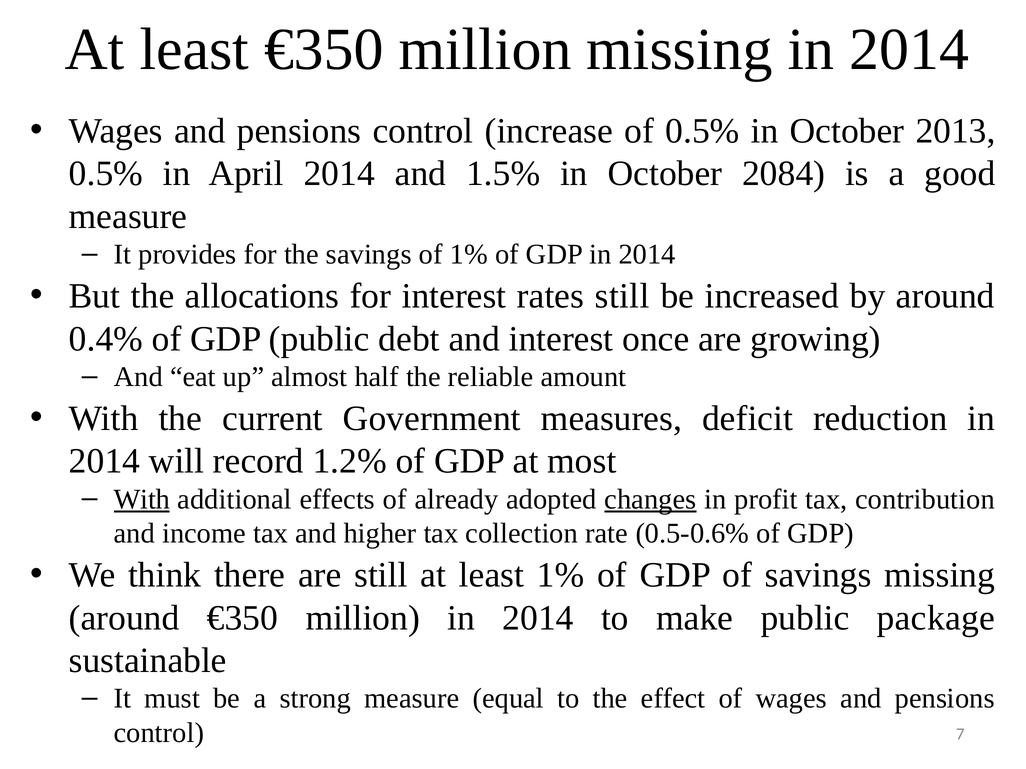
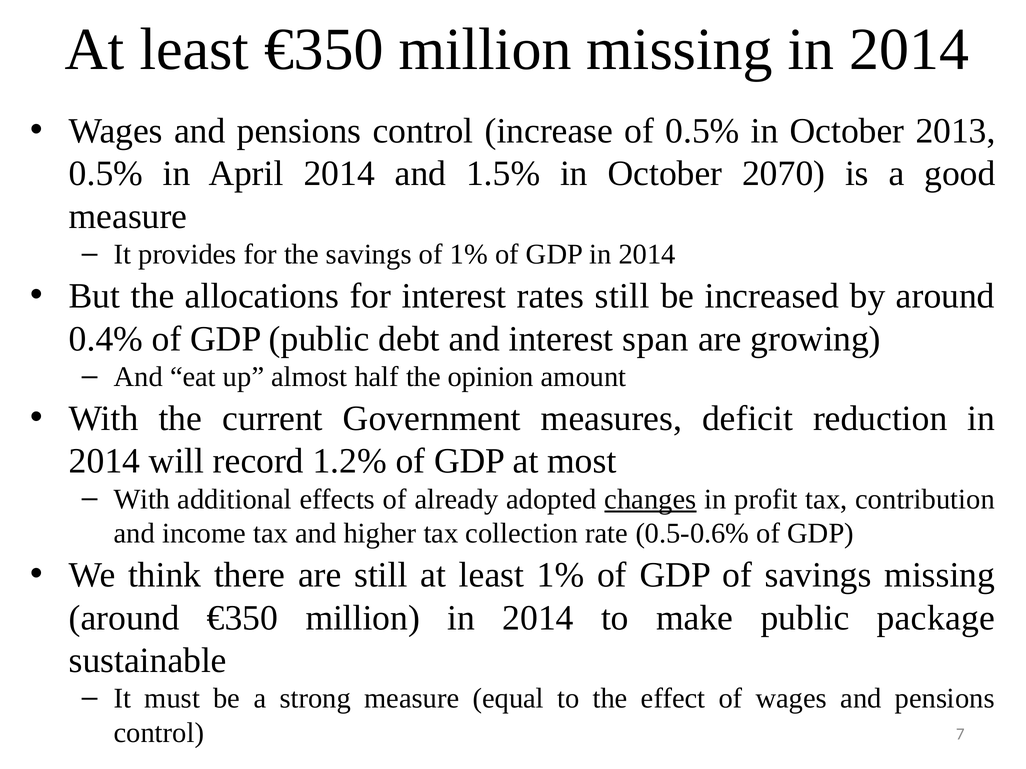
2084: 2084 -> 2070
once: once -> span
reliable: reliable -> opinion
With at (142, 500) underline: present -> none
